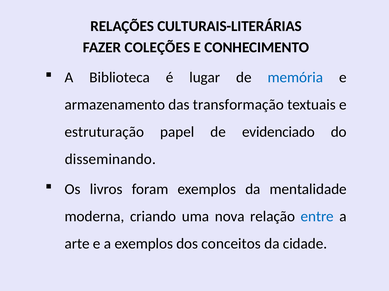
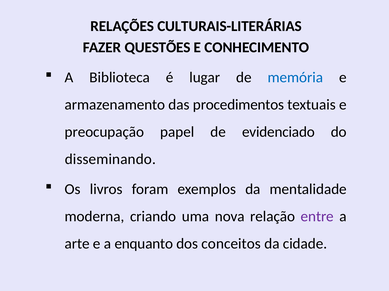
COLEÇÕES: COLEÇÕES -> QUESTÕES
transformação: transformação -> procedimentos
estruturação: estruturação -> preocupação
entre colour: blue -> purple
a exemplos: exemplos -> enquanto
